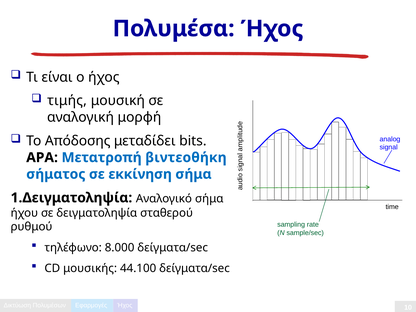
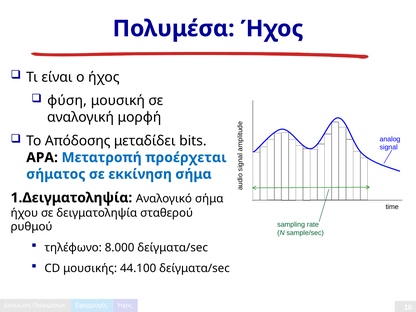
τιμής: τιμής -> φύση
βιντεοθήκη: βιντεοθήκη -> προέρχεται
